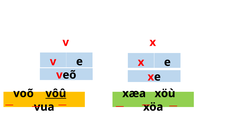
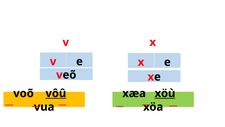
xöù underline: none -> present
